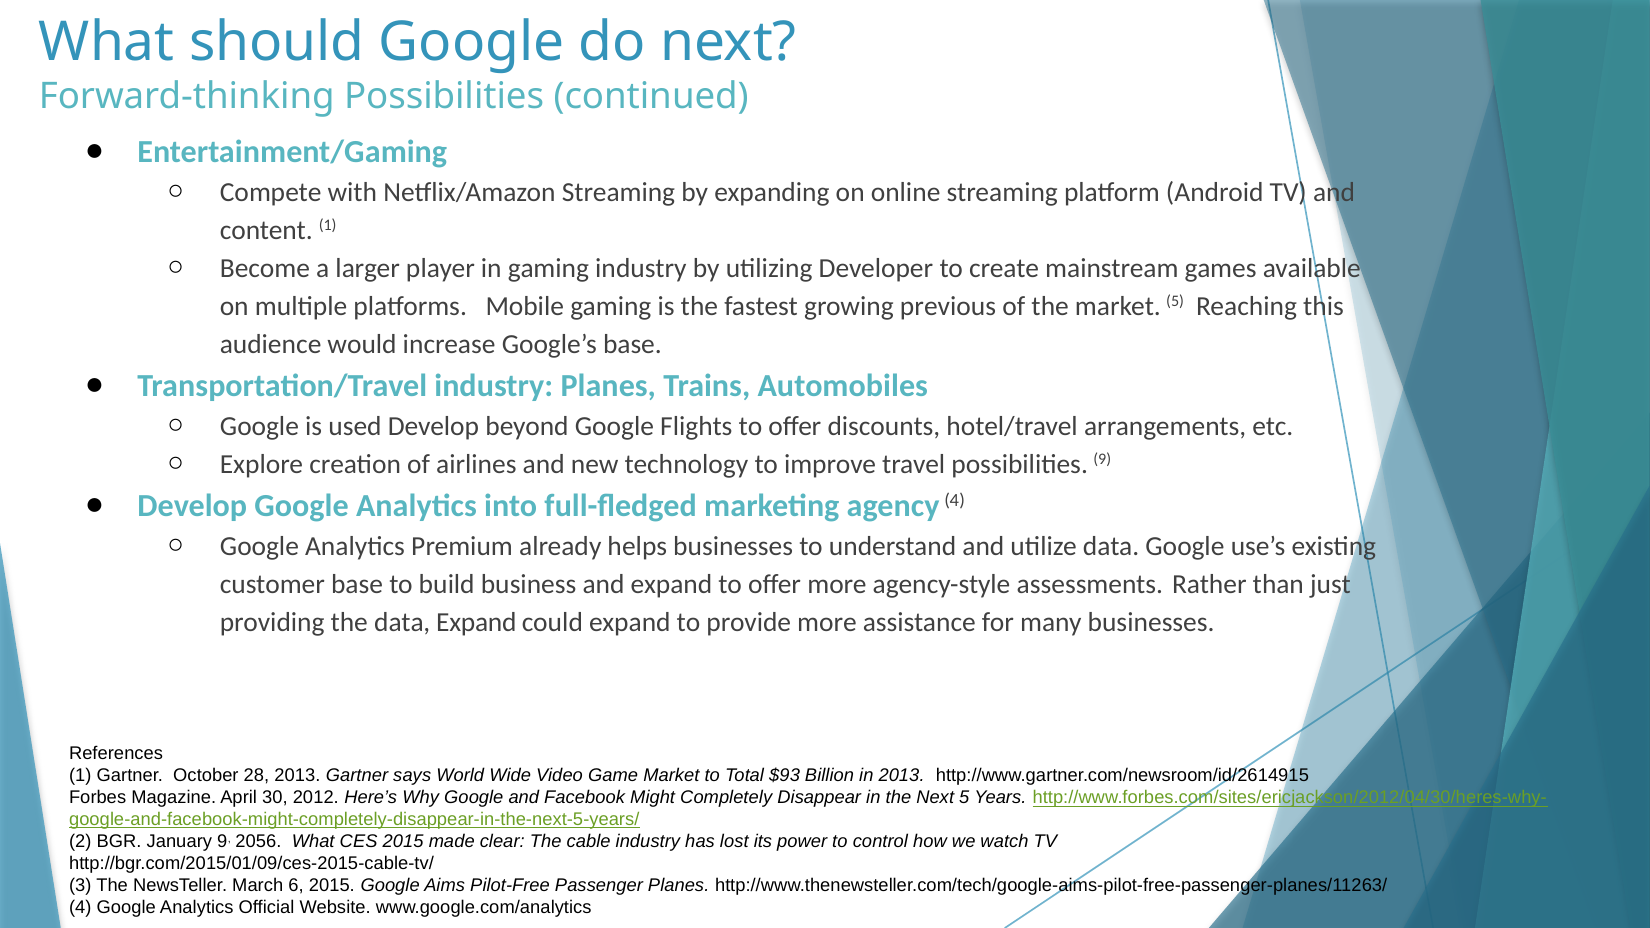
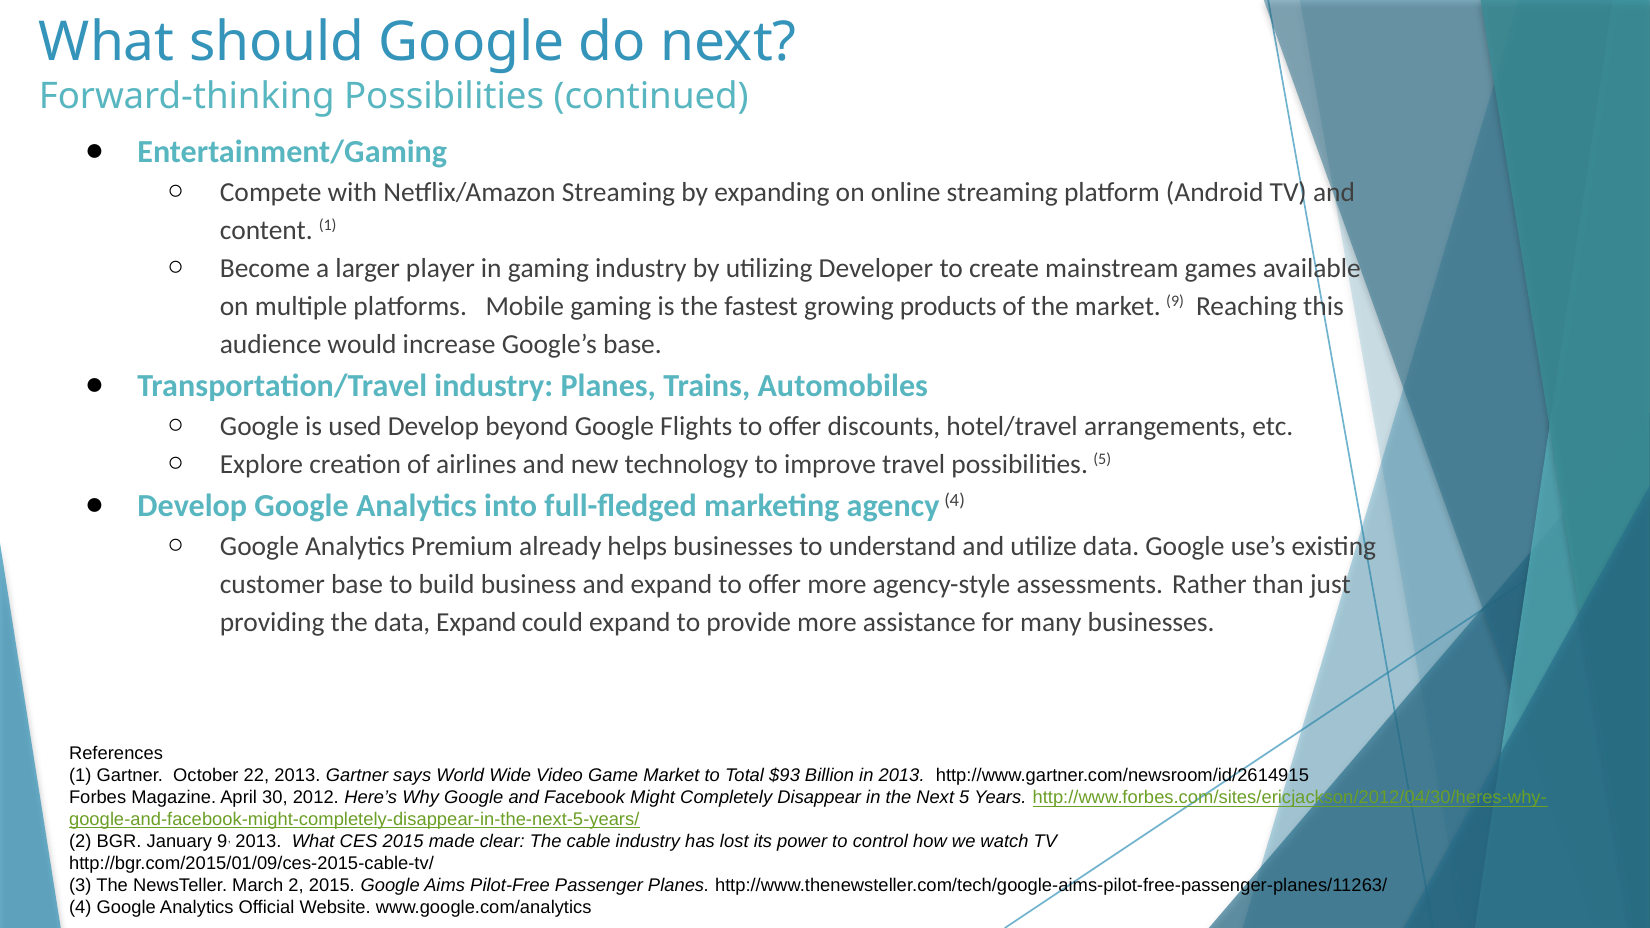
previous: previous -> products
market 5: 5 -> 9
possibilities 9: 9 -> 5
28: 28 -> 22
9 2056: 2056 -> 2013
March 6: 6 -> 2
